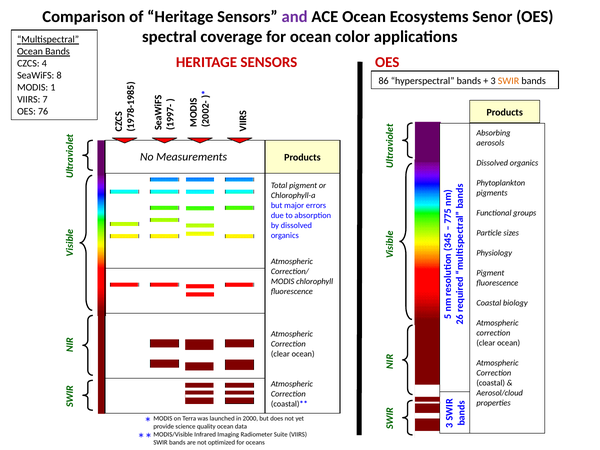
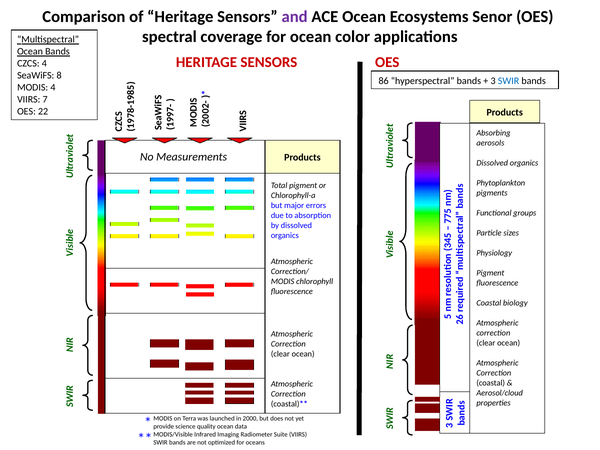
SWIR at (509, 81) colour: orange -> blue
MODIS 1: 1 -> 4
76: 76 -> 22
